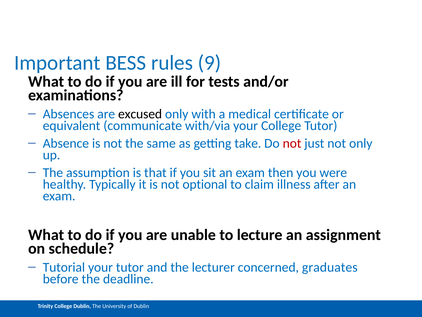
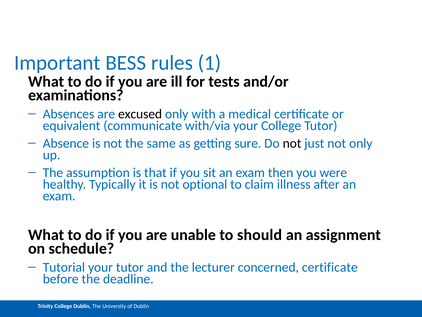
9: 9 -> 1
take: take -> sure
not at (292, 143) colour: red -> black
lecture: lecture -> should
concerned graduates: graduates -> certificate
